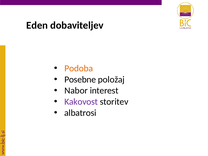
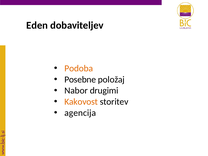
interest: interest -> drugimi
Kakovost colour: purple -> orange
albatrosi: albatrosi -> agencija
